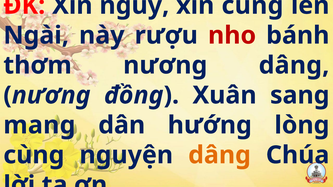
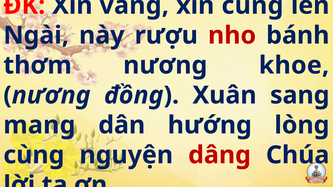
nguy: nguy -> vang
nương dâng: dâng -> khoe
dâng at (220, 155) colour: orange -> red
